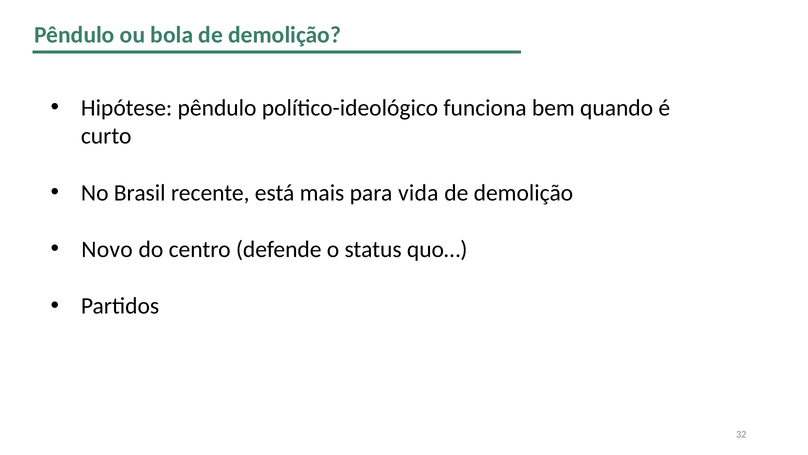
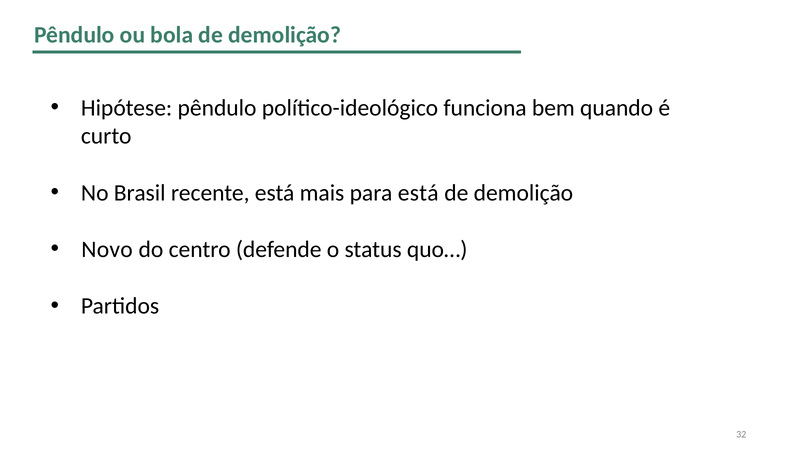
para vida: vida -> está
